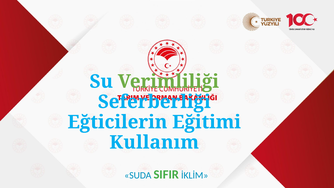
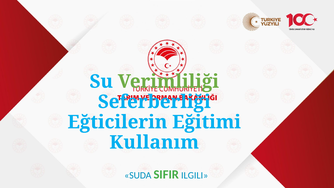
İKLİM: İKLİM -> ILGILI
